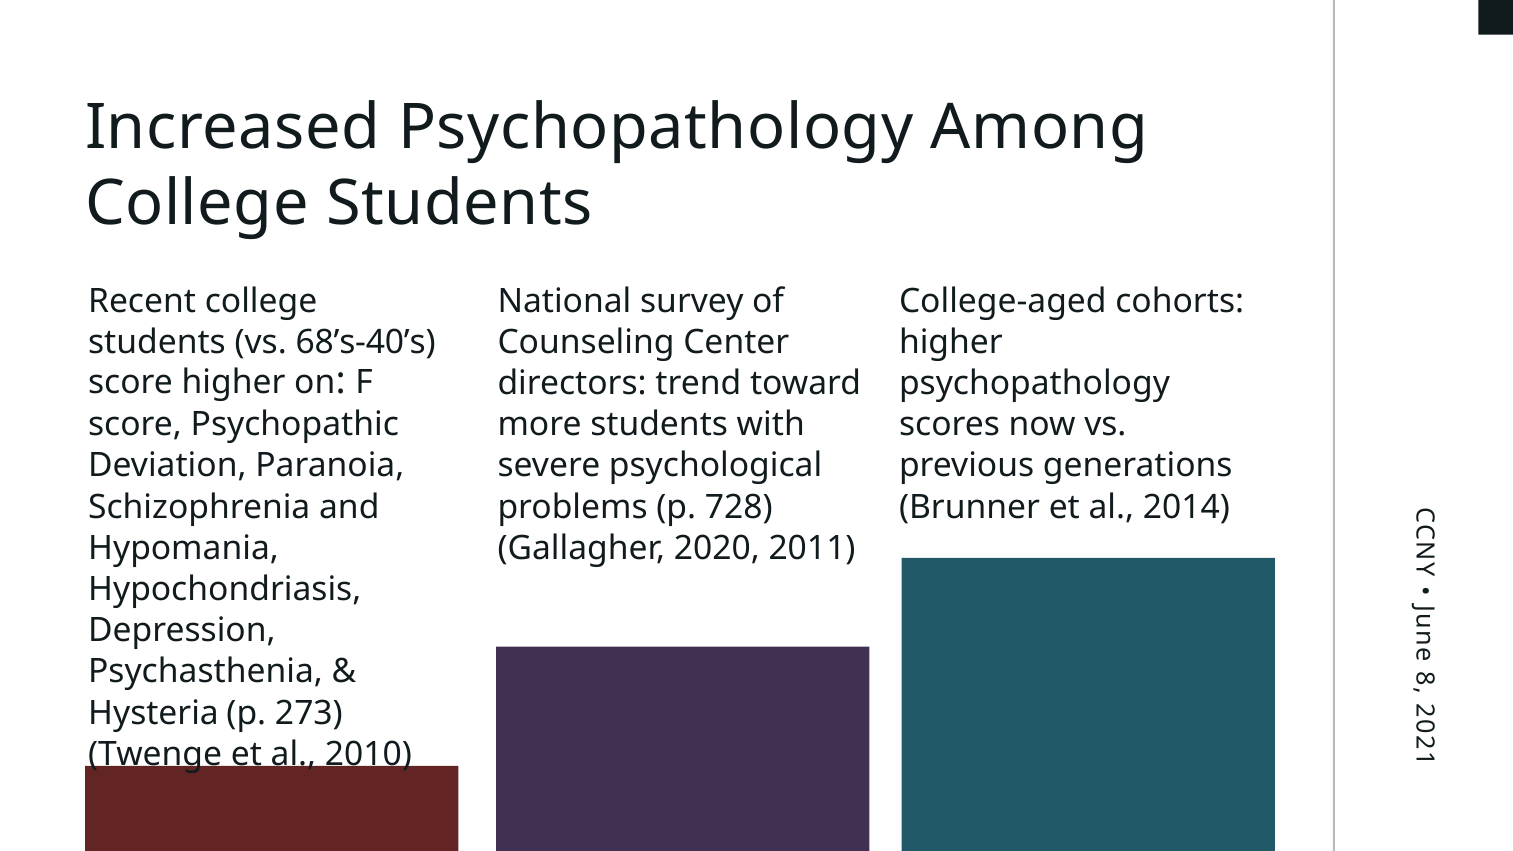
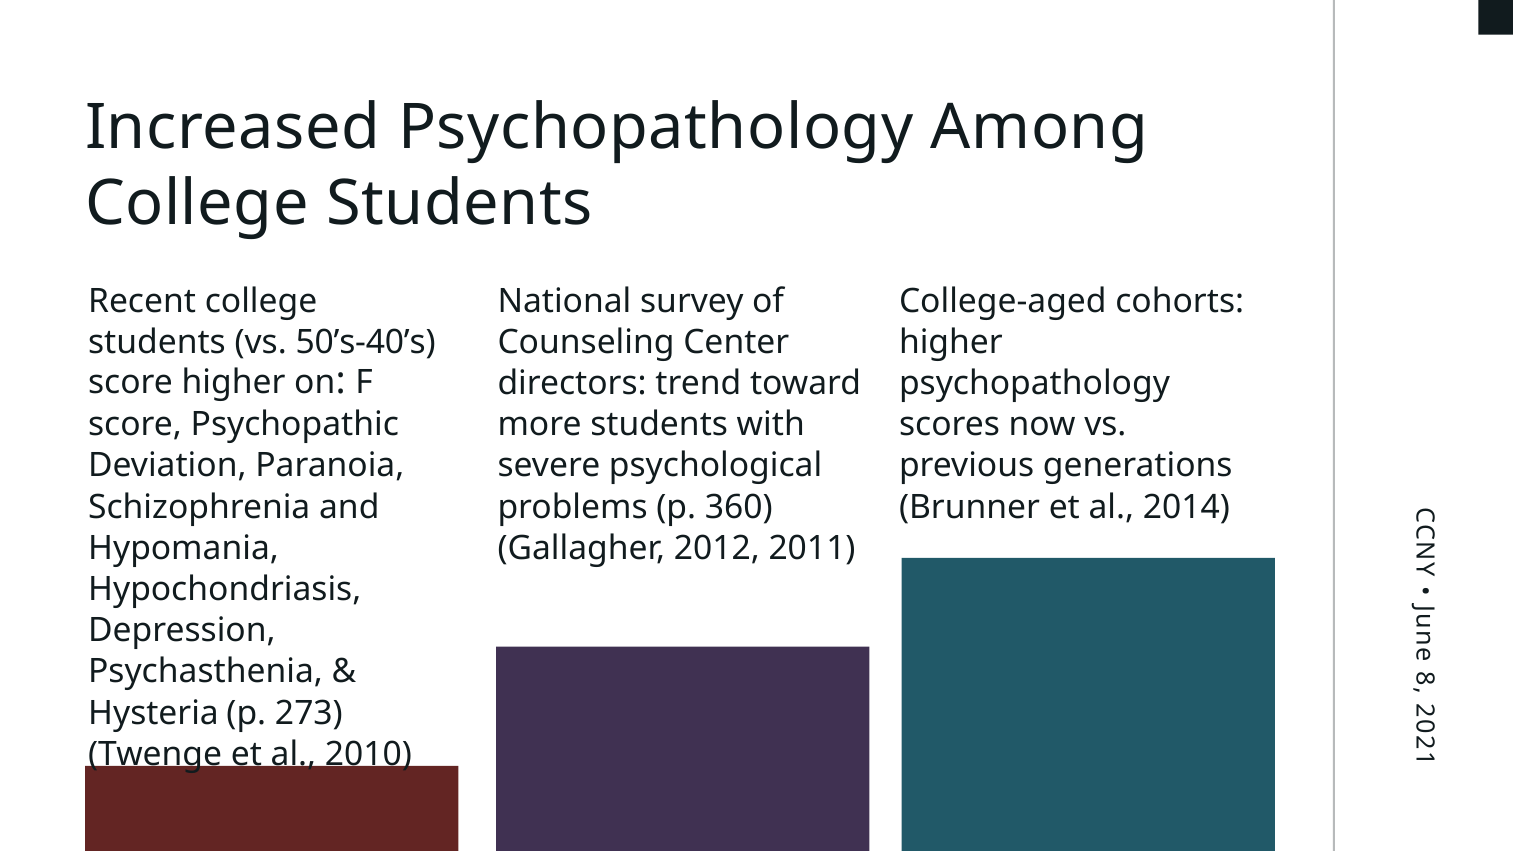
68’s-40’s: 68’s-40’s -> 50’s-40’s
728: 728 -> 360
2020: 2020 -> 2012
